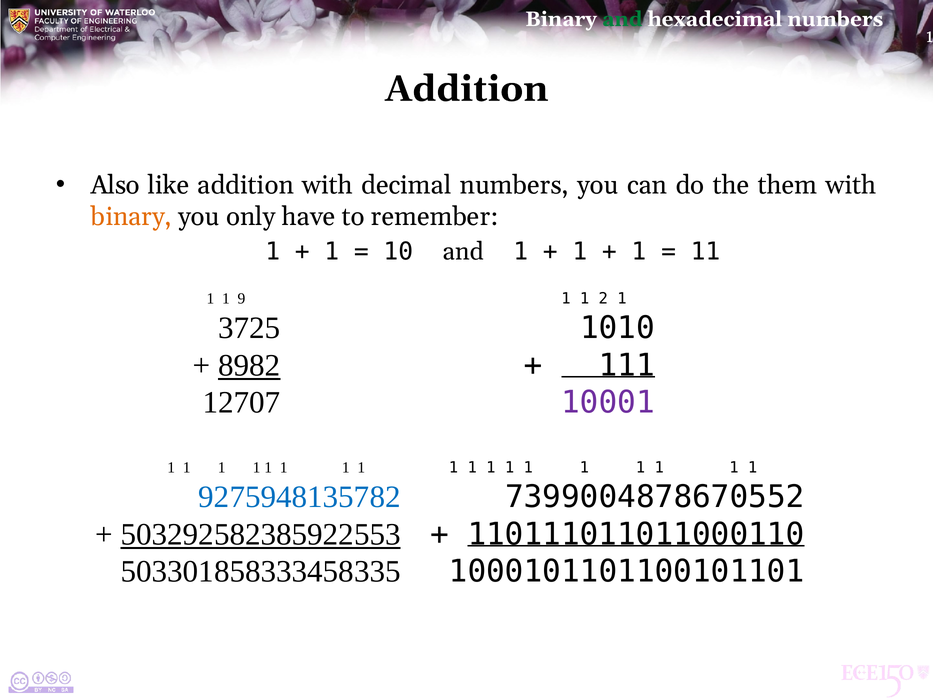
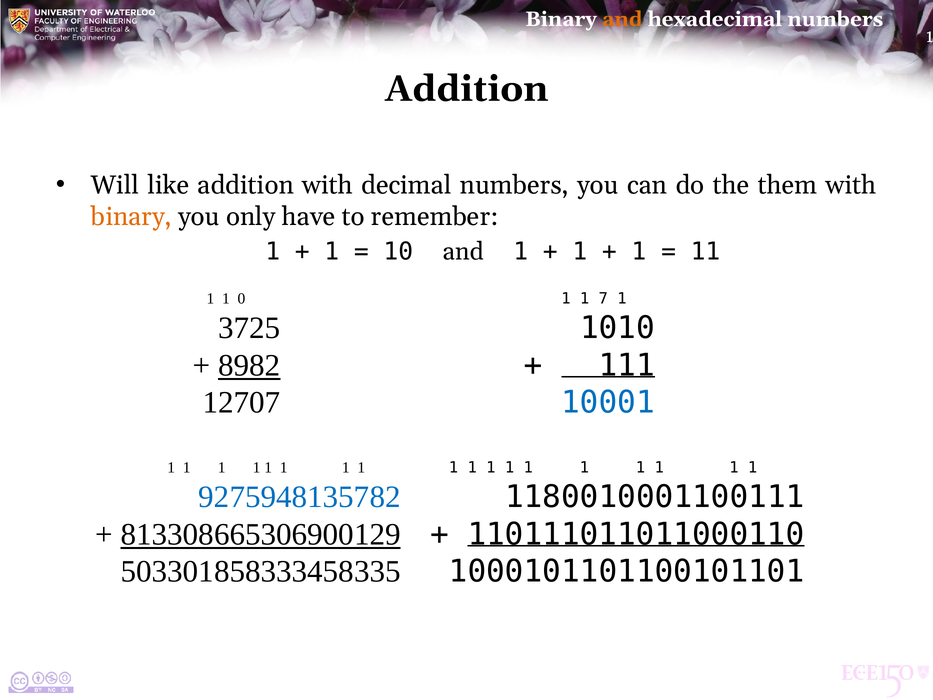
and at (622, 19) colour: green -> orange
Also: Also -> Will
9: 9 -> 0
2: 2 -> 7
10001 colour: purple -> blue
7399004878670552: 7399004878670552 -> 1180010001100111
503292582385922553: 503292582385922553 -> 813308665306900129
